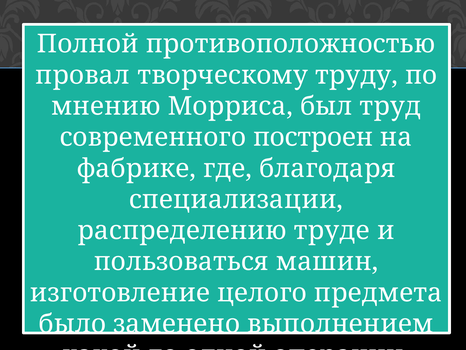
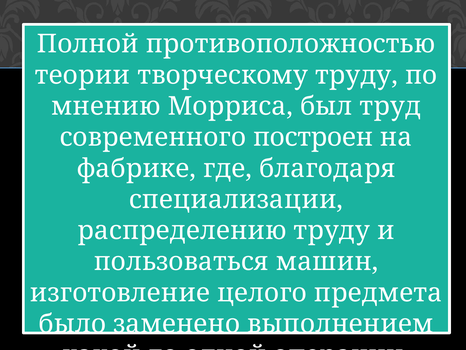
провал: провал -> теории
распределению труде: труде -> труду
